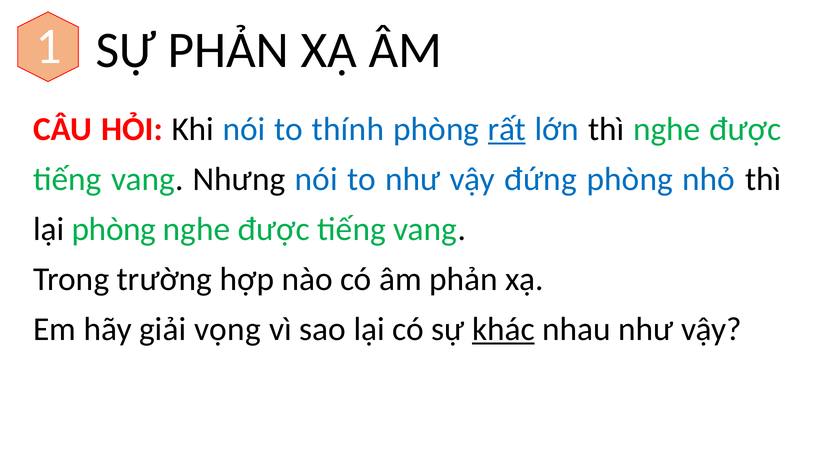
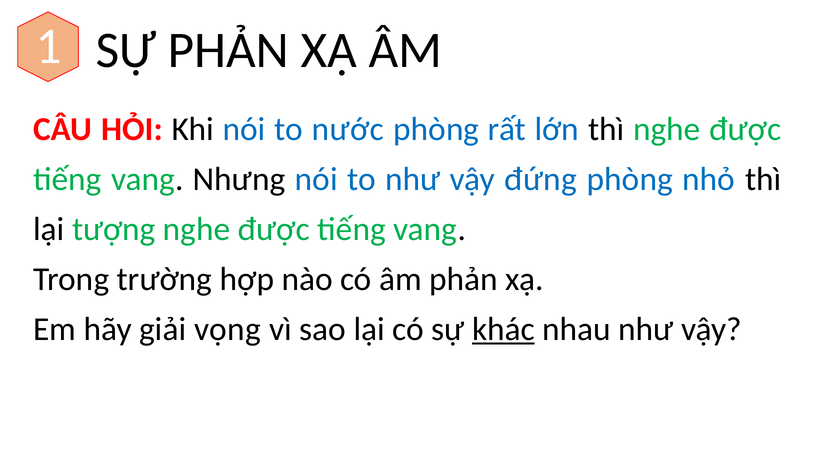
thính: thính -> nước
rất underline: present -> none
lại phòng: phòng -> tượng
